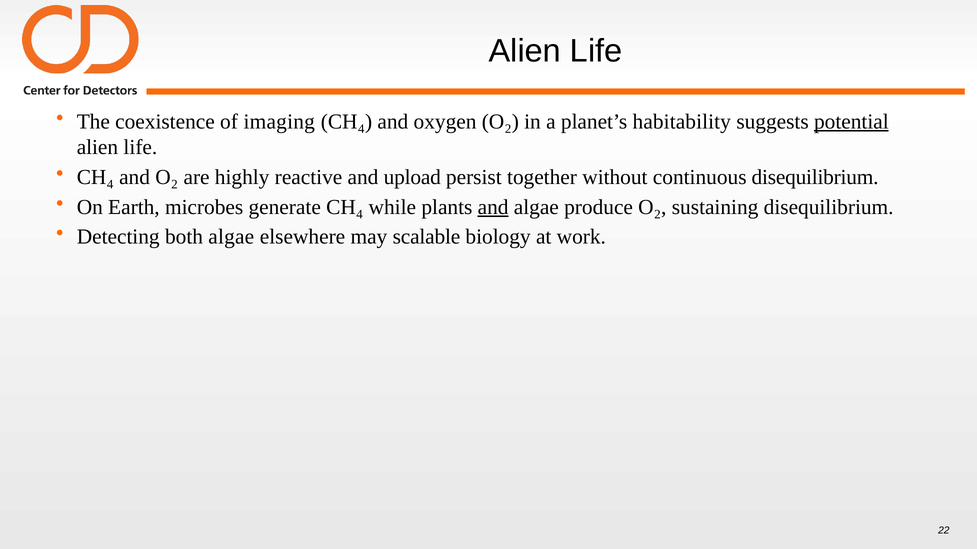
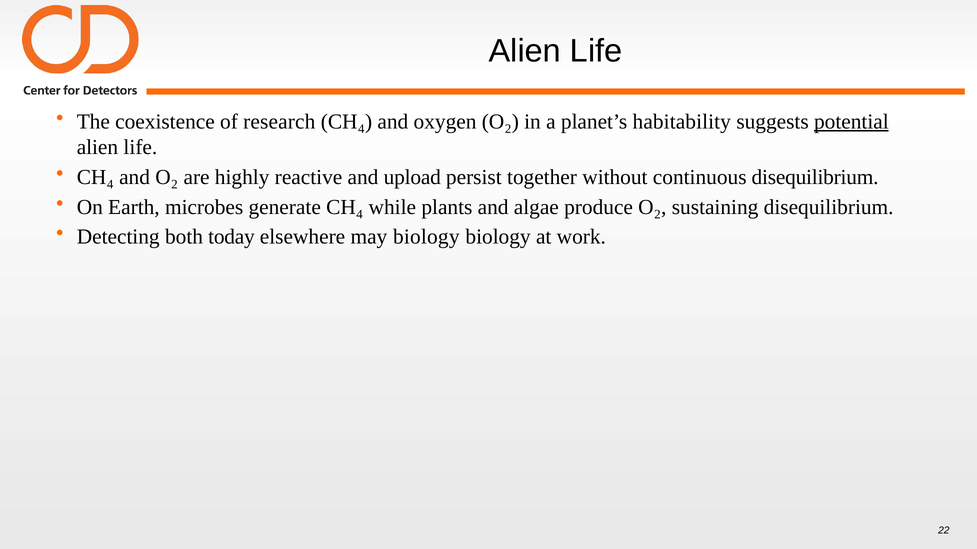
imaging: imaging -> research
and at (493, 207) underline: present -> none
both algae: algae -> today
may scalable: scalable -> biology
